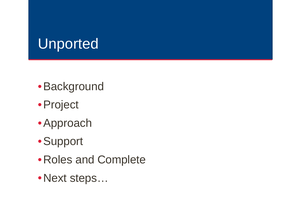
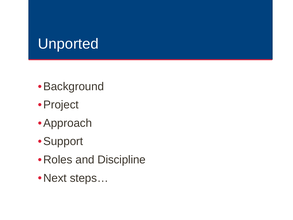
Complete: Complete -> Discipline
